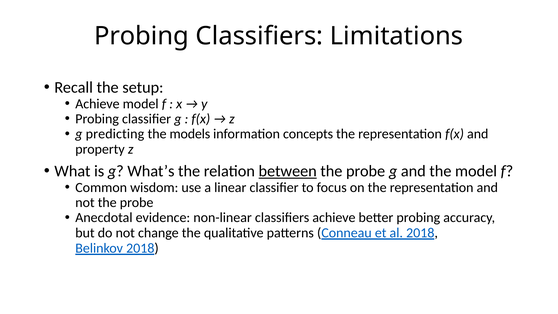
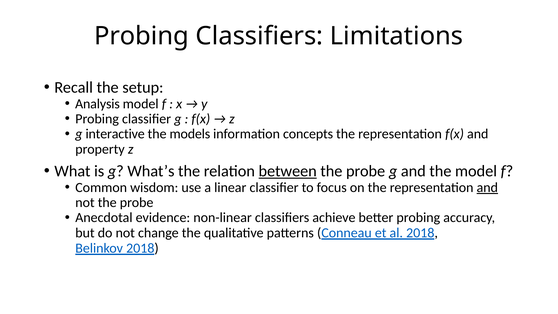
Achieve at (97, 104): Achieve -> Analysis
predicting: predicting -> interactive
and at (487, 187) underline: none -> present
